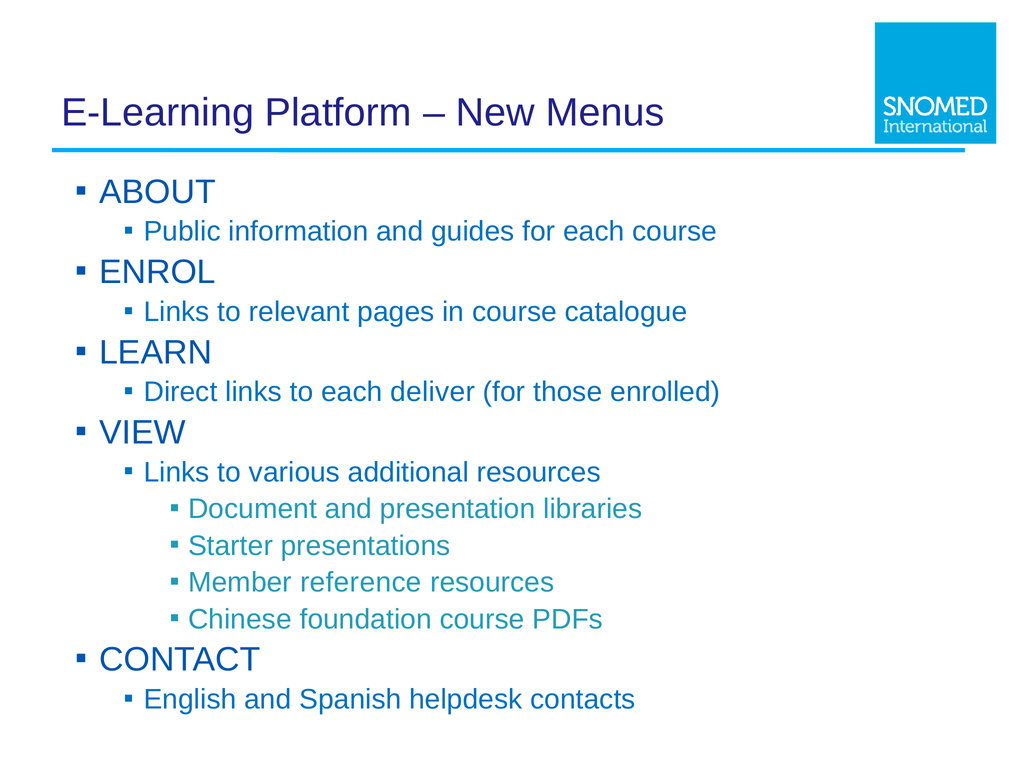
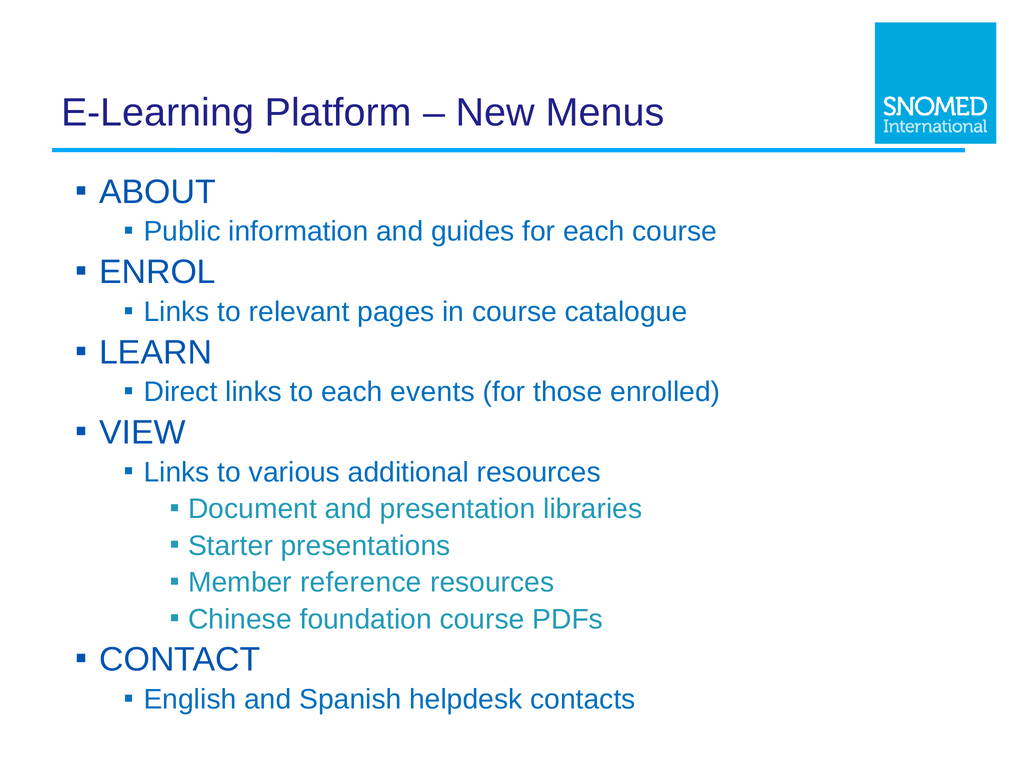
deliver: deliver -> events
